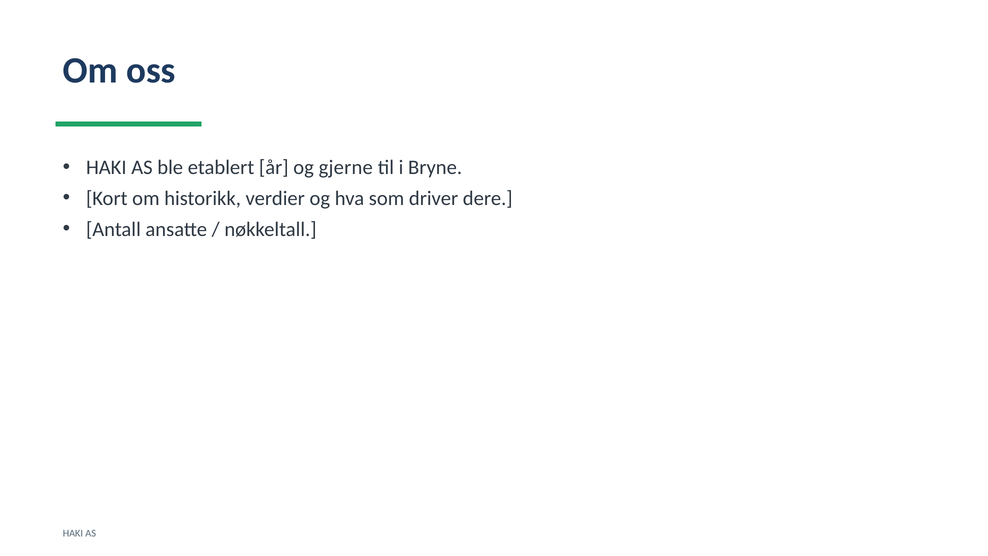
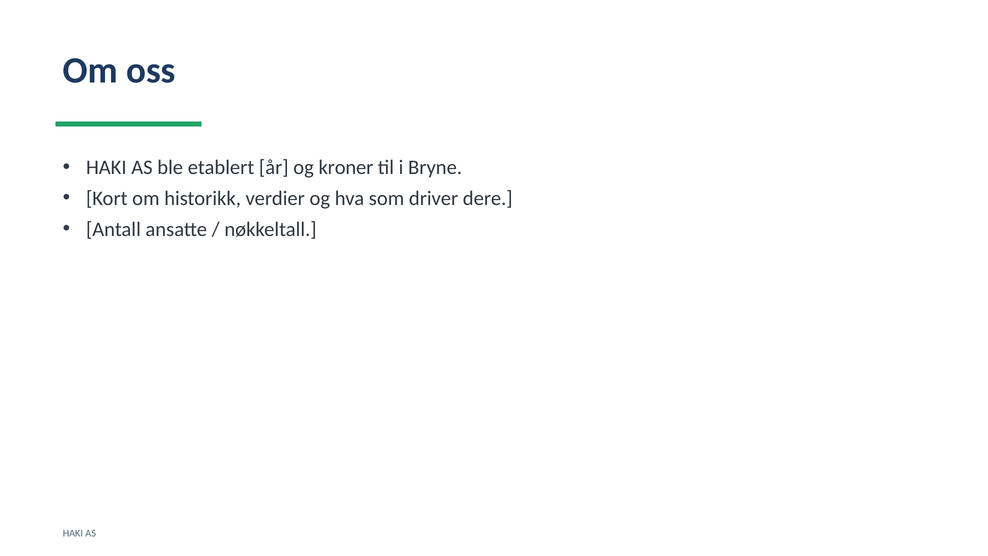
gjerne: gjerne -> kroner
